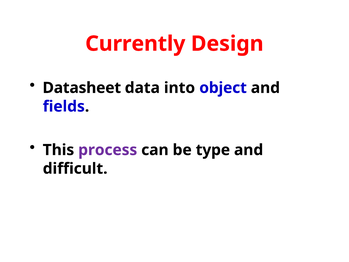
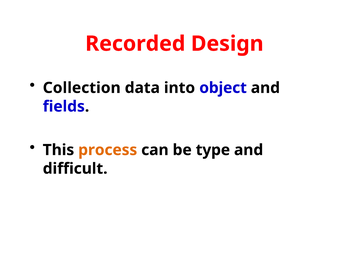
Currently: Currently -> Recorded
Datasheet: Datasheet -> Collection
process colour: purple -> orange
